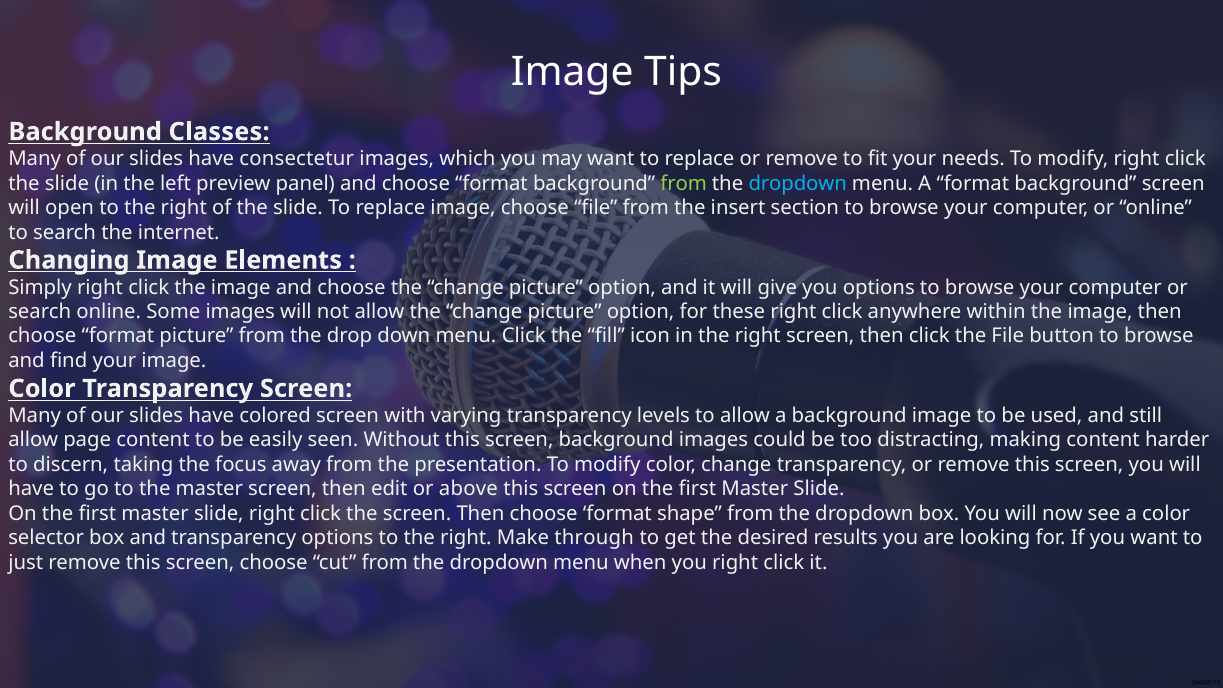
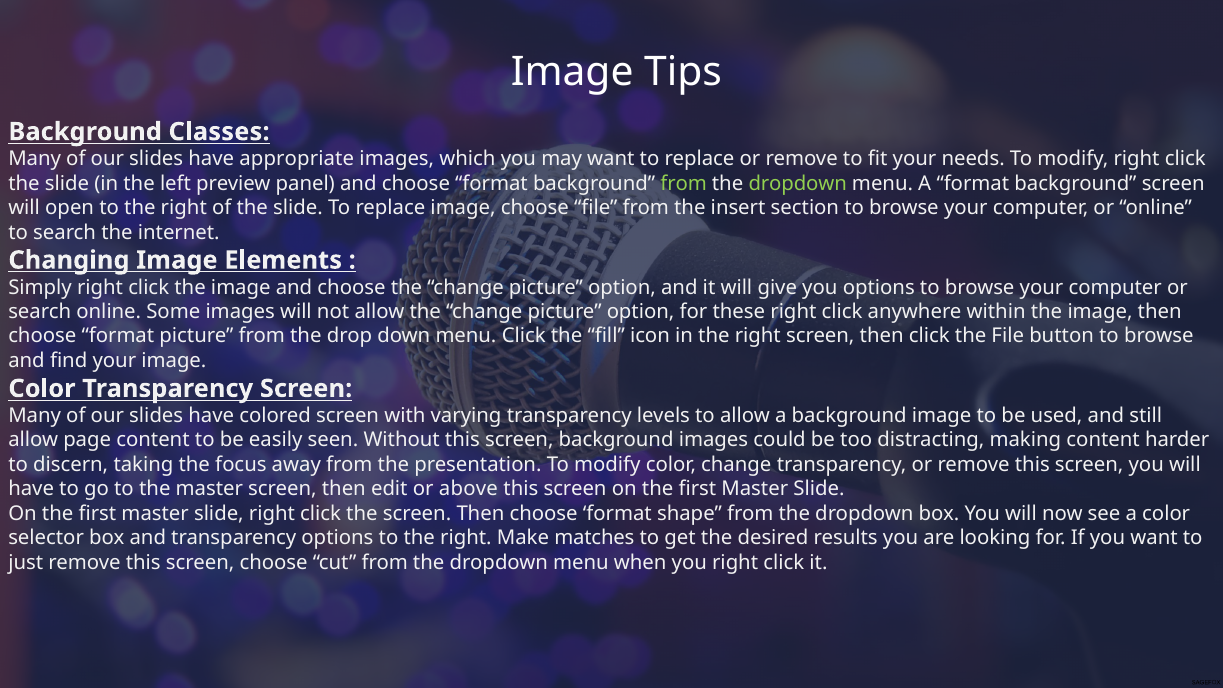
consectetur: consectetur -> appropriate
dropdown at (798, 183) colour: light blue -> light green
through: through -> matches
